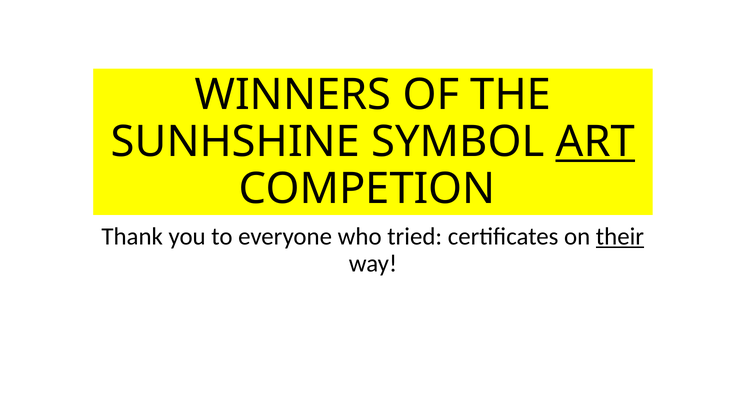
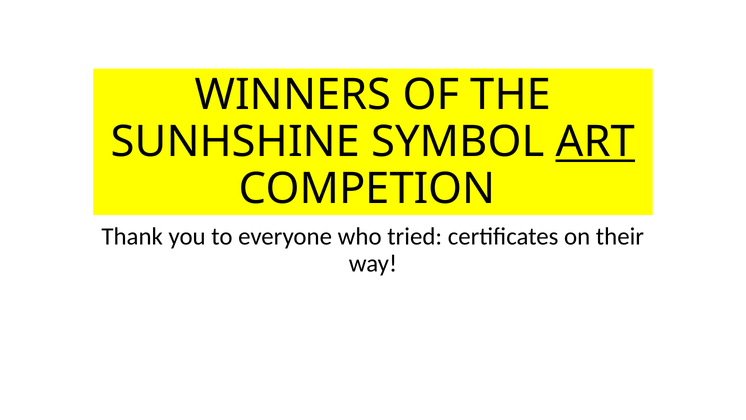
their underline: present -> none
